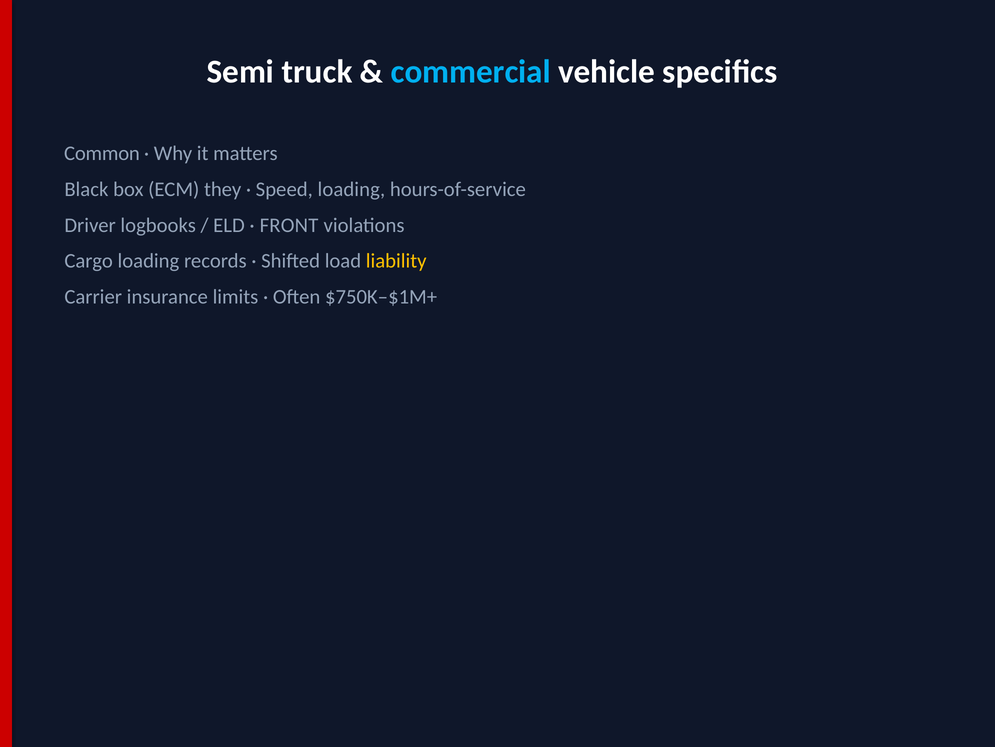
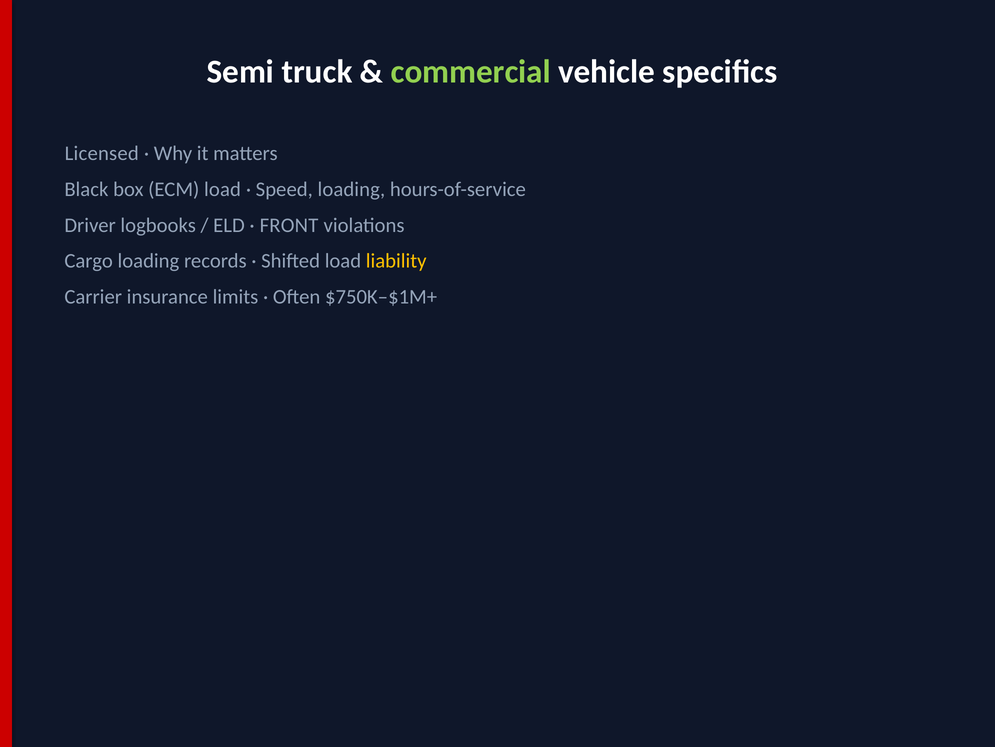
commercial colour: light blue -> light green
Common: Common -> Licensed
ECM they: they -> load
